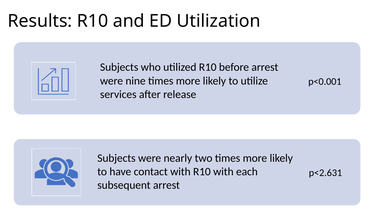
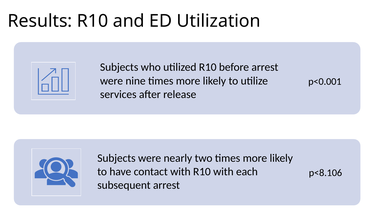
p<2.631: p<2.631 -> p<8.106
